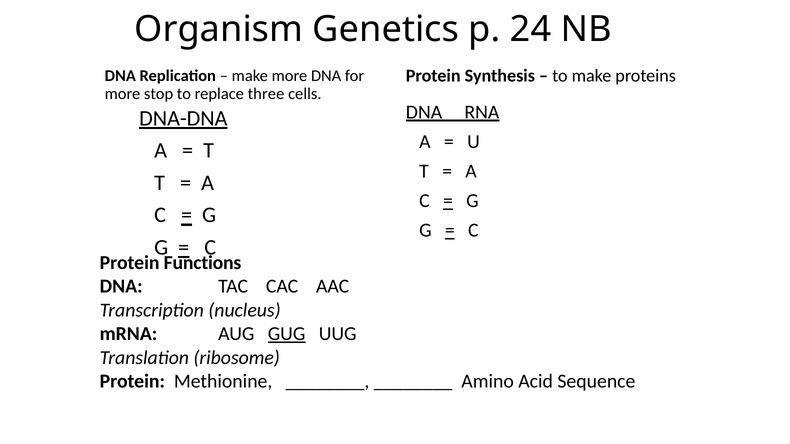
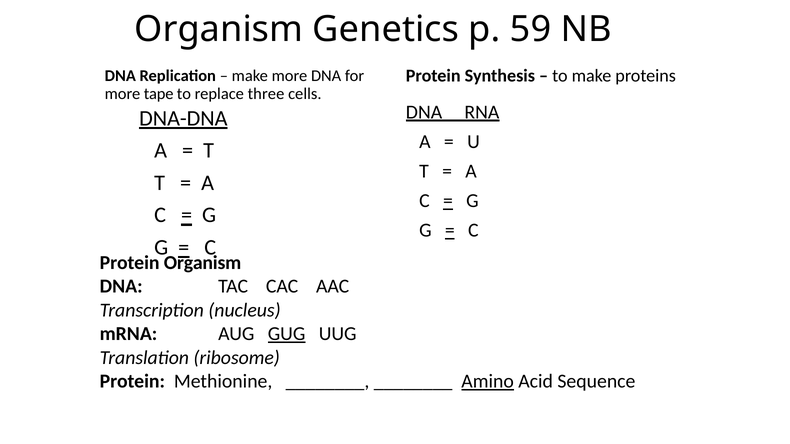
24: 24 -> 59
stop: stop -> tape
Protein Functions: Functions -> Organism
Amino underline: none -> present
